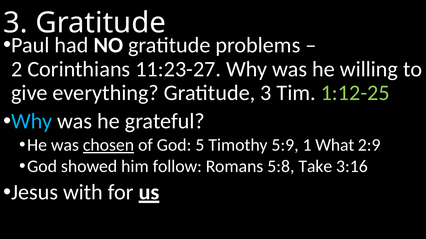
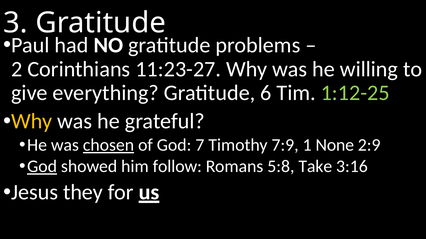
Gratitude 3: 3 -> 6
Why at (32, 122) colour: light blue -> yellow
5: 5 -> 7
5:9: 5:9 -> 7:9
What: What -> None
God at (42, 167) underline: none -> present
with: with -> they
